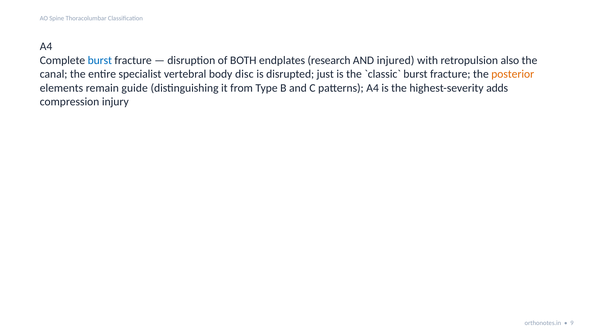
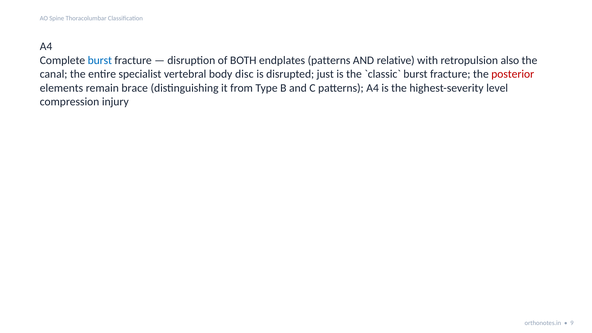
endplates research: research -> patterns
injured: injured -> relative
posterior colour: orange -> red
guide: guide -> brace
adds: adds -> level
